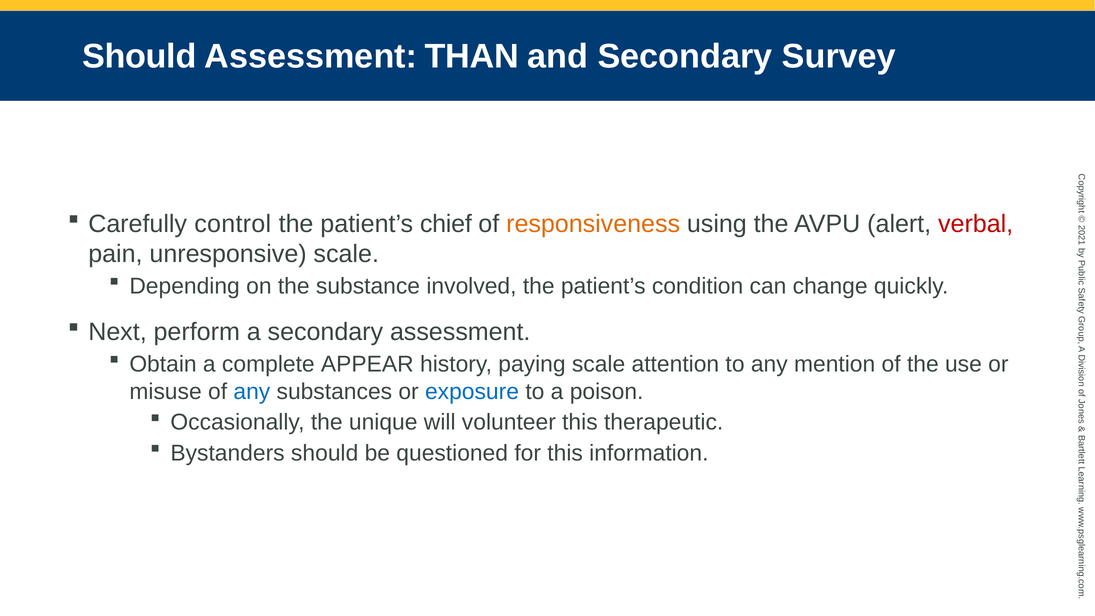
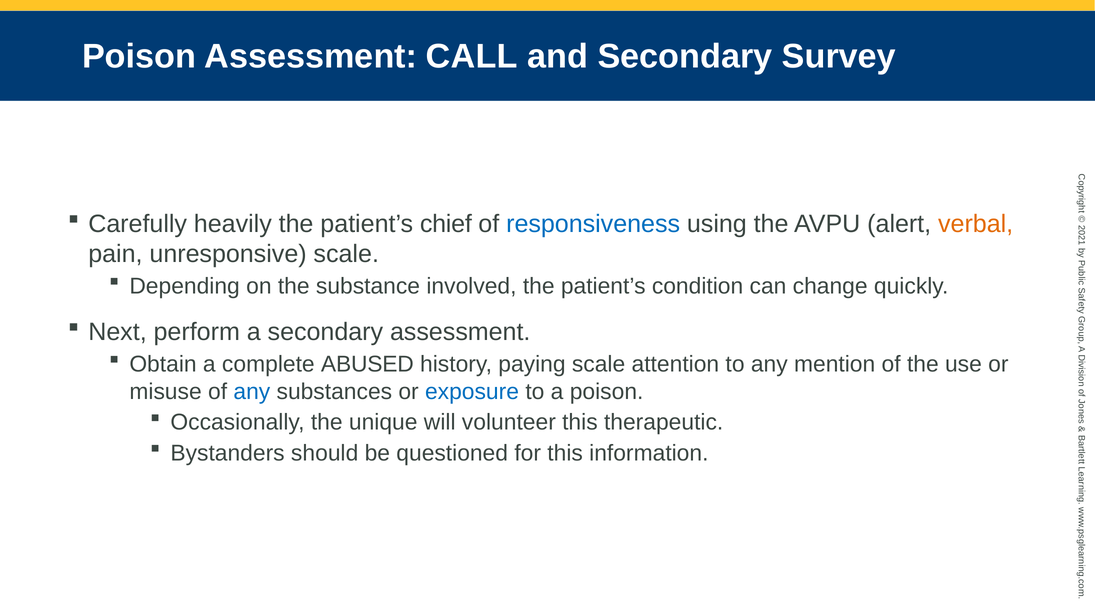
Should at (139, 56): Should -> Poison
THAN: THAN -> CALL
control: control -> heavily
responsiveness colour: orange -> blue
verbal colour: red -> orange
APPEAR: APPEAR -> ABUSED
